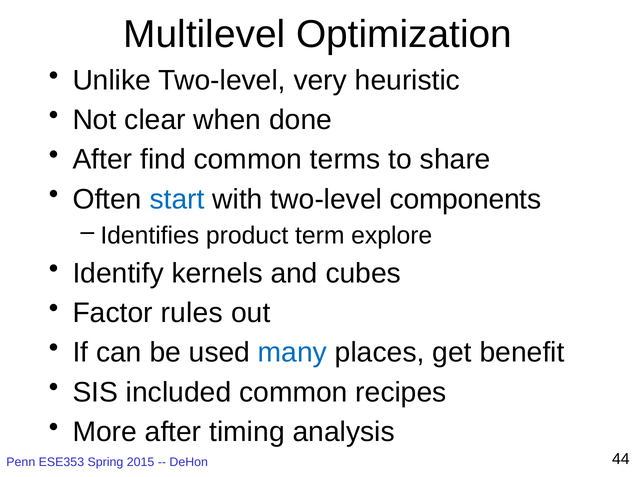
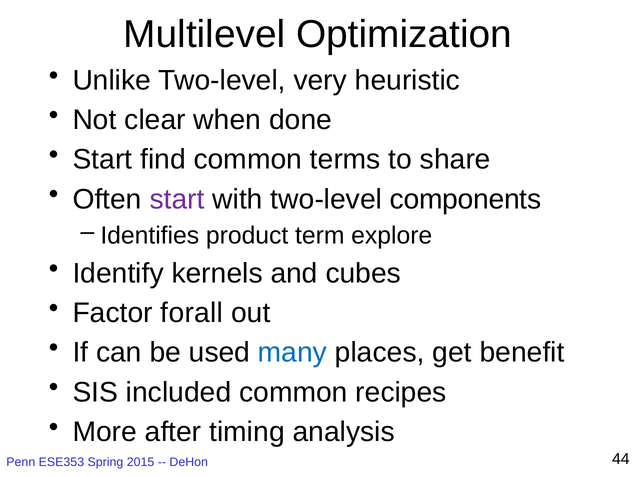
After at (102, 160): After -> Start
start at (177, 199) colour: blue -> purple
rules: rules -> forall
